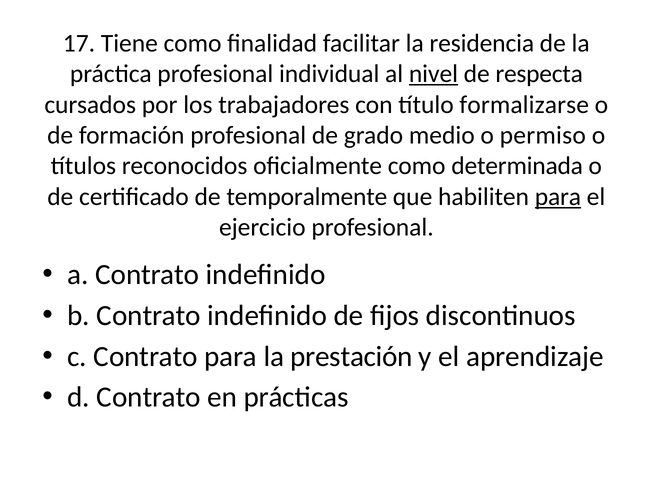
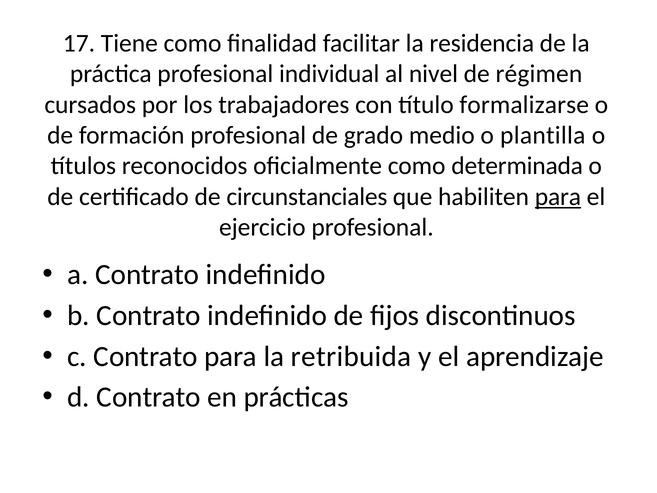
nivel underline: present -> none
respecta: respecta -> régimen
permiso: permiso -> plantilla
temporalmente: temporalmente -> circunstanciales
prestación: prestación -> retribuida
